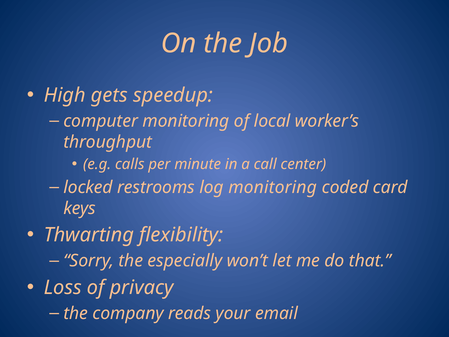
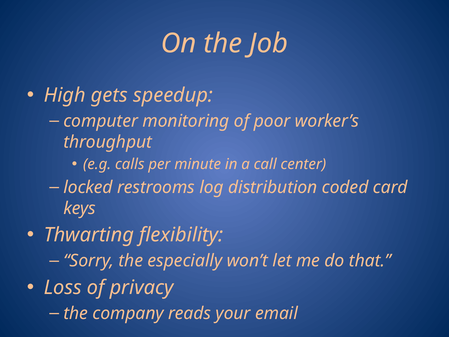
local: local -> poor
log monitoring: monitoring -> distribution
